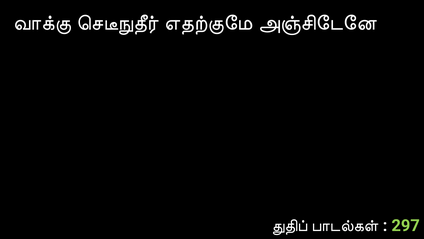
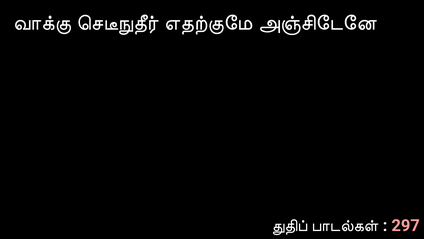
297 colour: light green -> pink
